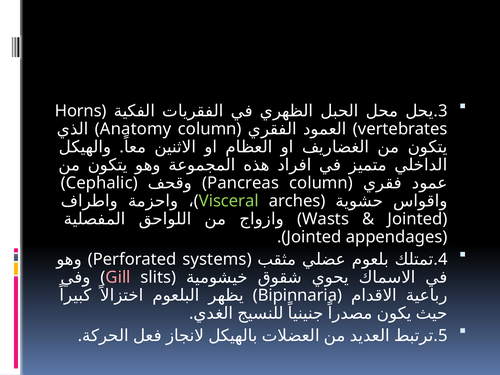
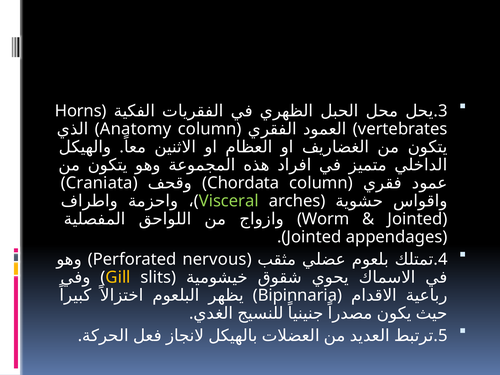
Cephalic: Cephalic -> Craniata
Pancreas: Pancreas -> Chordata
Wasts: Wasts -> Worm
systems: systems -> nervous
Gill colour: pink -> yellow
